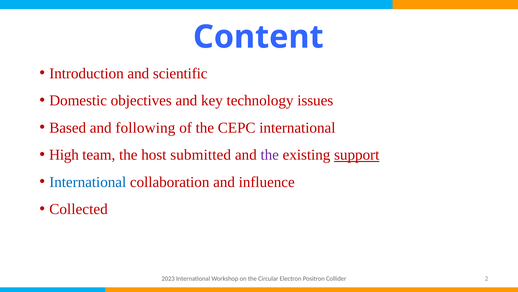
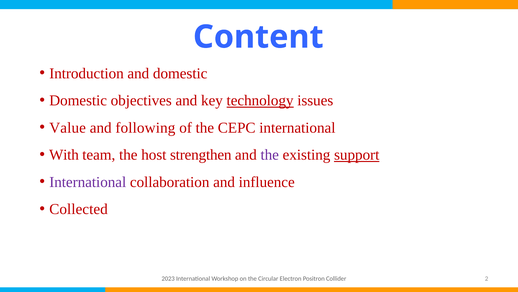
and scientific: scientific -> domestic
technology underline: none -> present
Based: Based -> Value
High: High -> With
submitted: submitted -> strengthen
International at (88, 182) colour: blue -> purple
